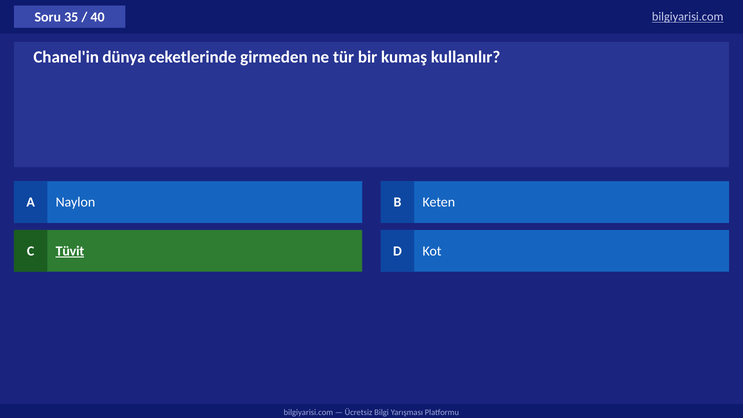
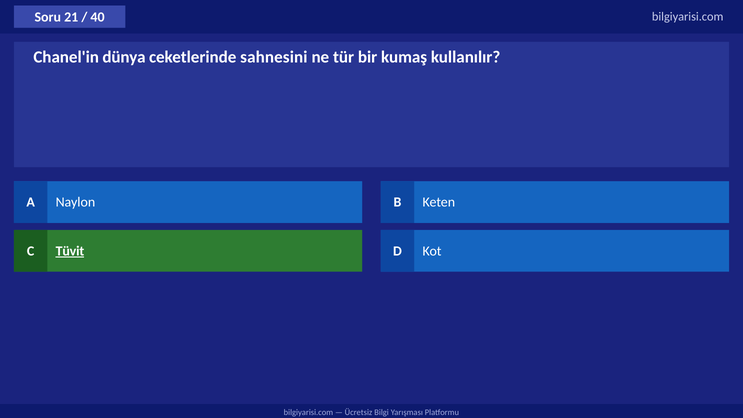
35: 35 -> 21
bilgiyarisi.com at (688, 17) underline: present -> none
girmeden: girmeden -> sahnesini
